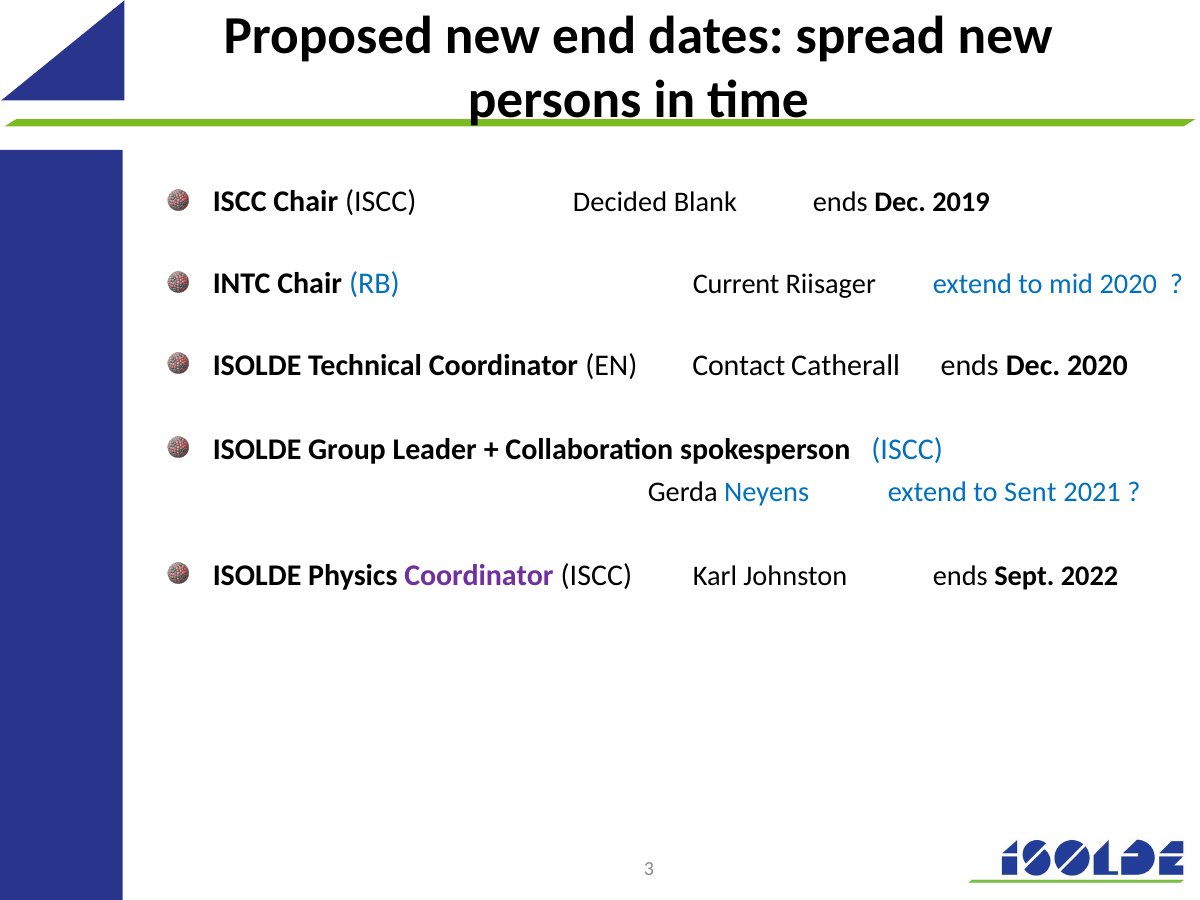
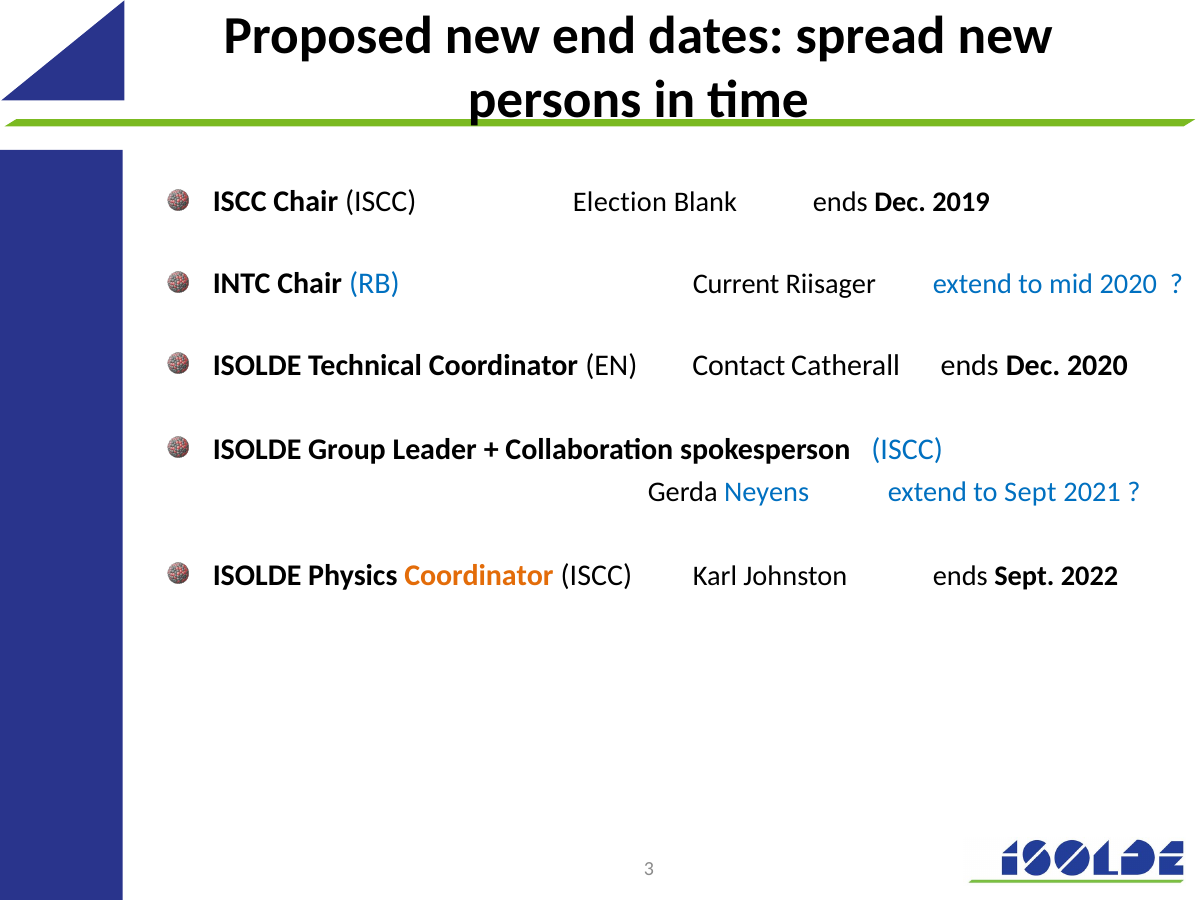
Decided: Decided -> Election
to Sent: Sent -> Sept
Coordinator at (479, 575) colour: purple -> orange
